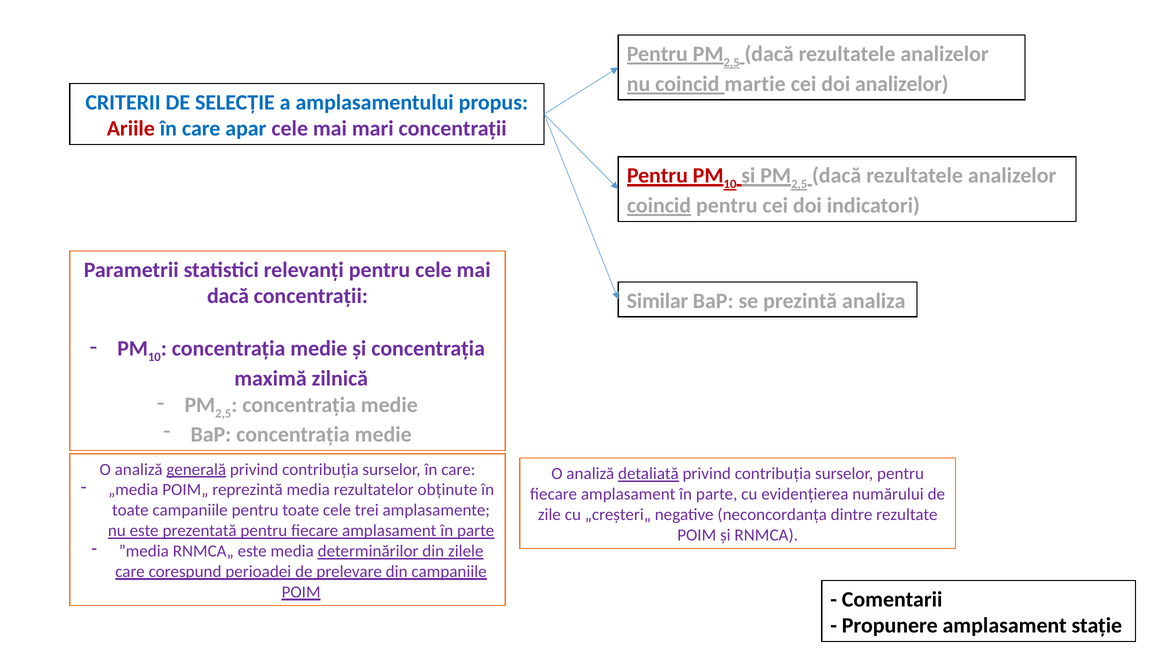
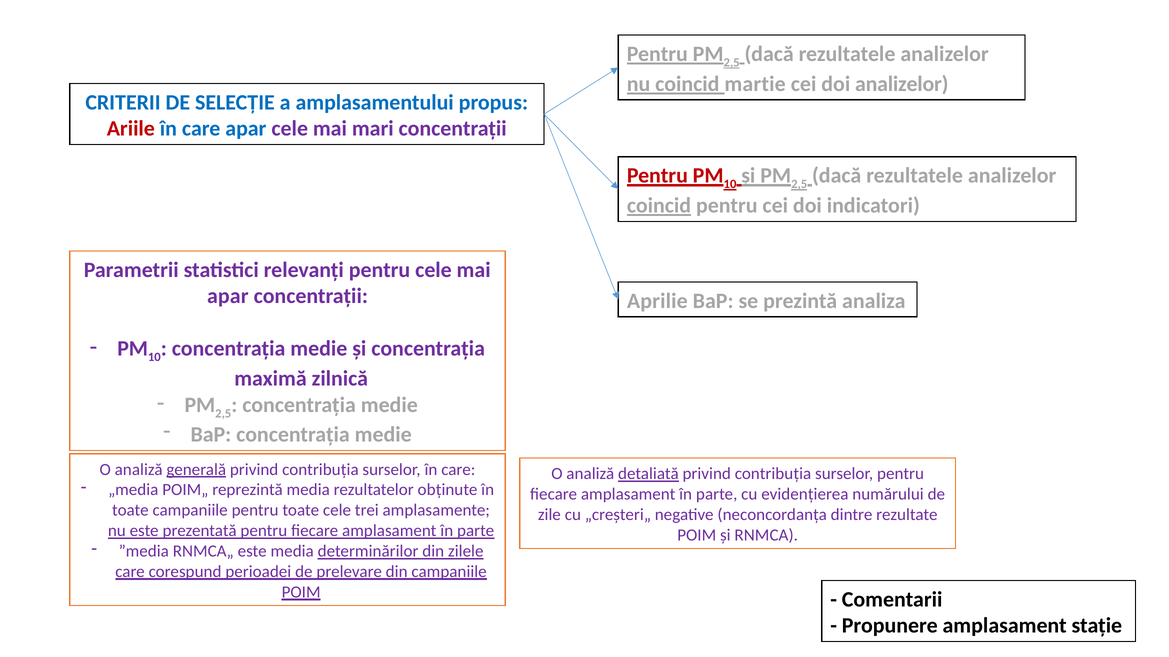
dacă at (228, 296): dacă -> apar
Similar: Similar -> Aprilie
